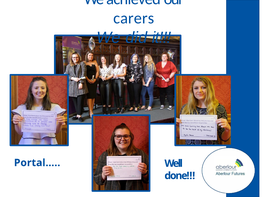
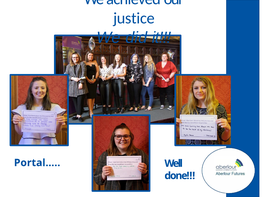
carers: carers -> justice
